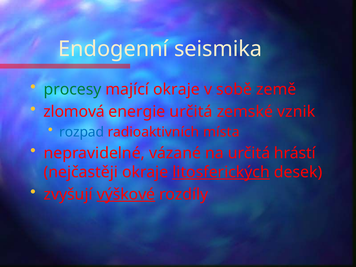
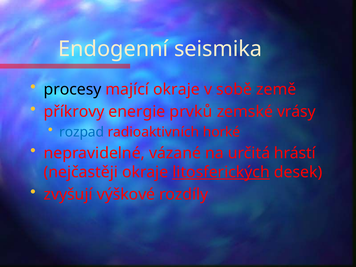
procesy colour: green -> black
zlomová: zlomová -> příkrovy
energie určitá: určitá -> prvků
vznik: vznik -> vrásy
místa: místa -> horké
výškové underline: present -> none
